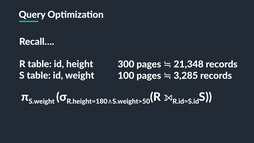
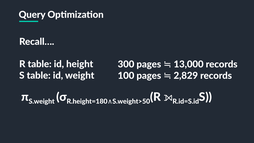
21,348: 21,348 -> 13,000
3,285: 3,285 -> 2,829
